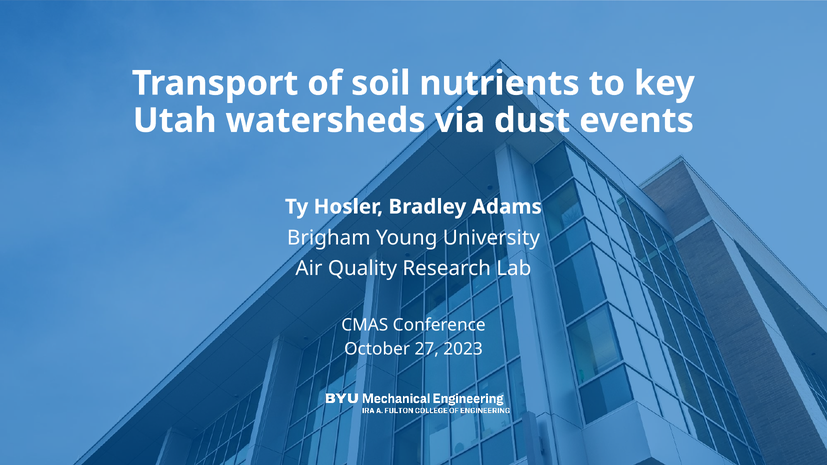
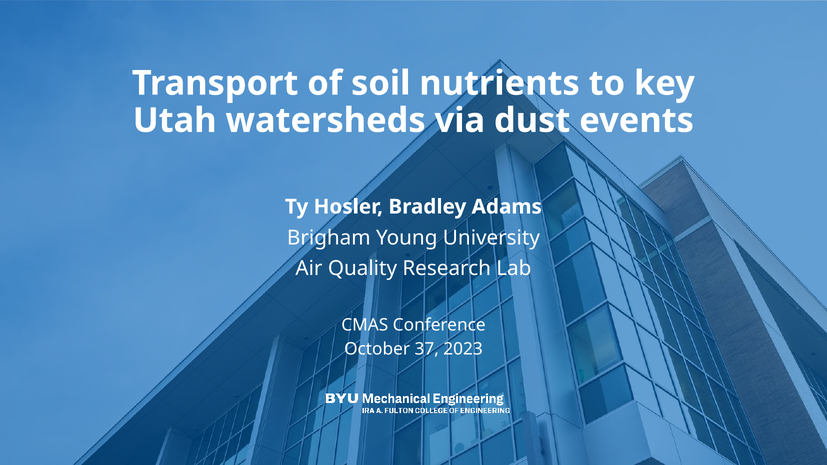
27: 27 -> 37
